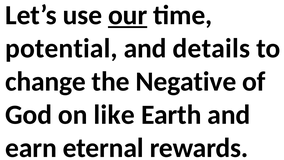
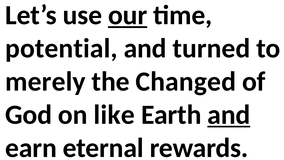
details: details -> turned
change: change -> merely
Negative: Negative -> Changed
and at (229, 115) underline: none -> present
